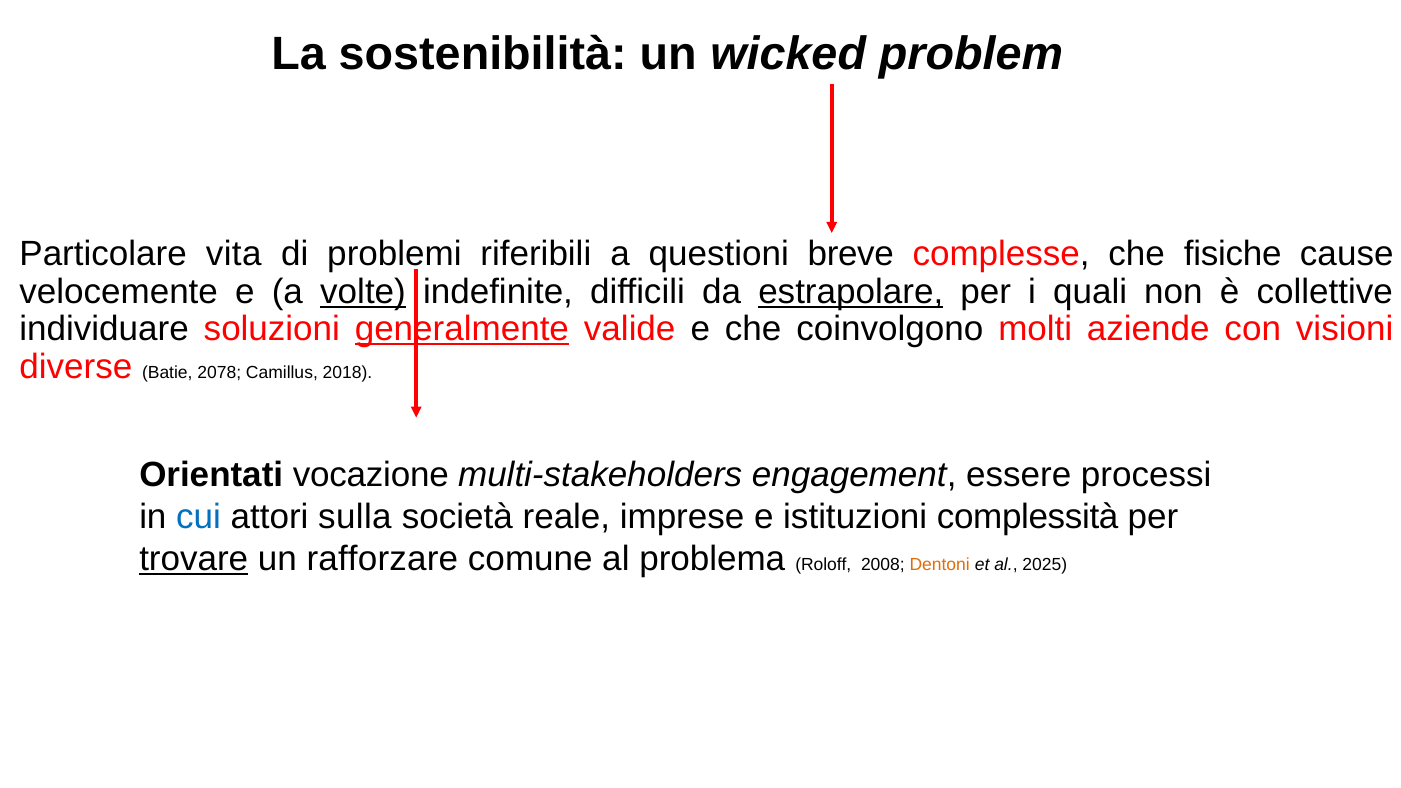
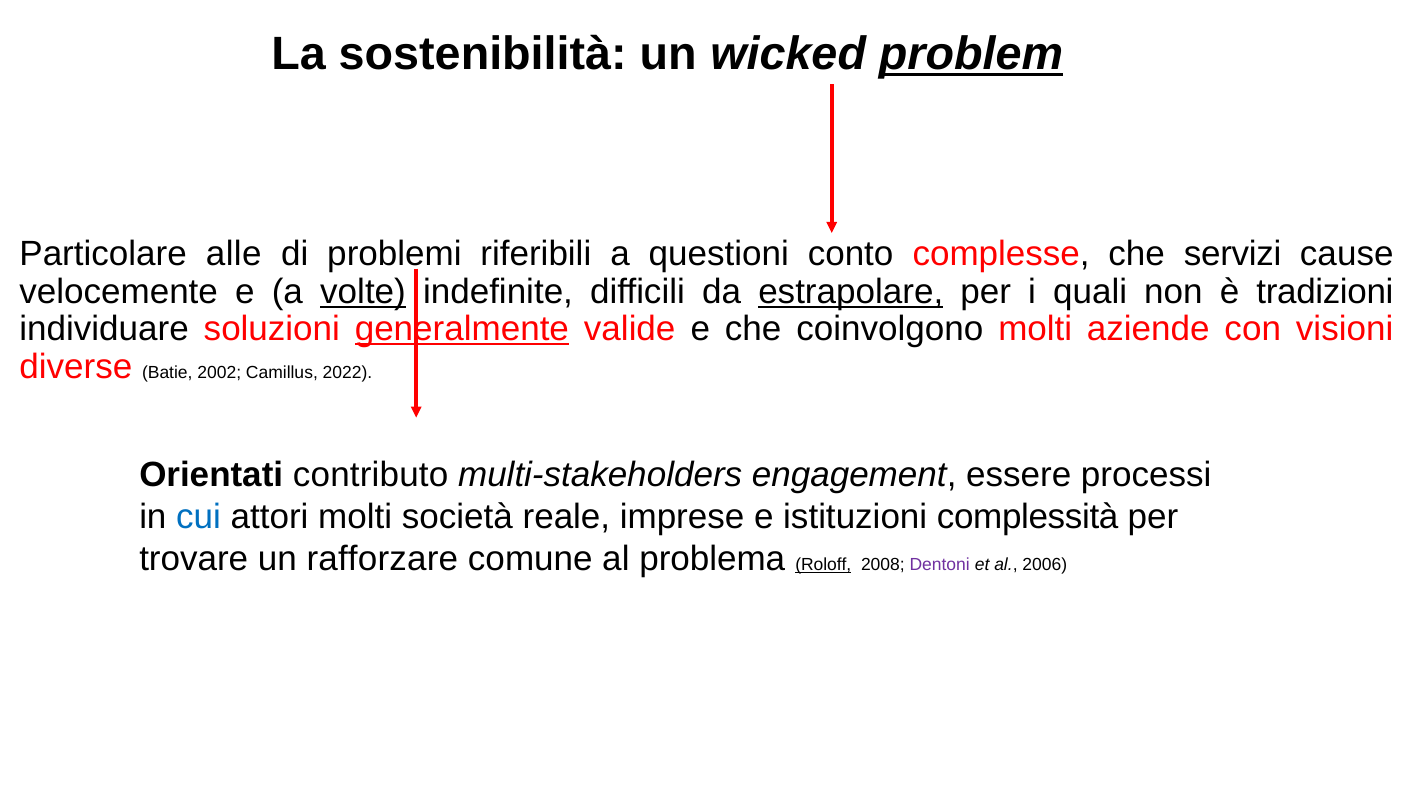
problem underline: none -> present
vita: vita -> alle
breve: breve -> conto
fisiche: fisiche -> servizi
collettive: collettive -> tradizioni
2078: 2078 -> 2002
2018: 2018 -> 2022
vocazione: vocazione -> contributo
attori sulla: sulla -> molti
trovare underline: present -> none
Roloff underline: none -> present
Dentoni colour: orange -> purple
2025: 2025 -> 2006
